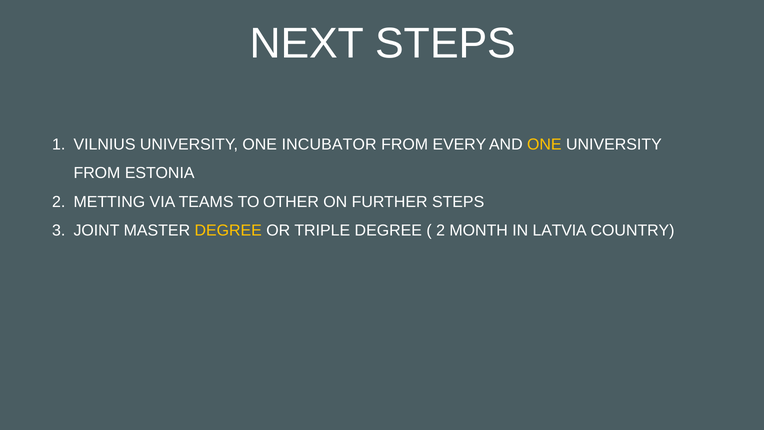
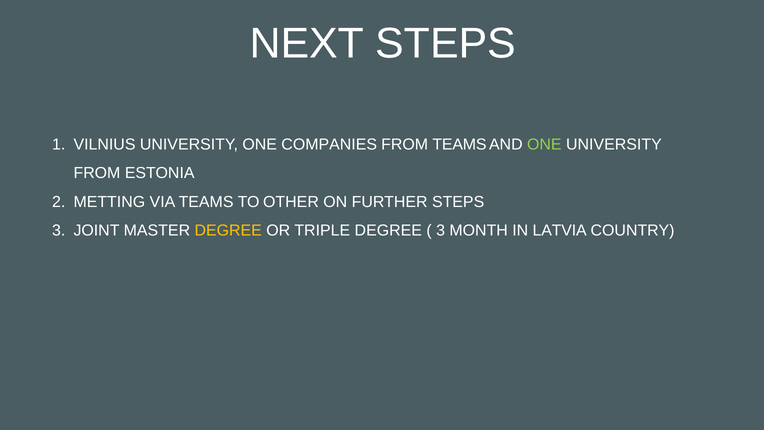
INCUBATOR: INCUBATOR -> COMPANIES
FROM EVERY: EVERY -> TEAMS
ONE at (544, 144) colour: yellow -> light green
2 at (441, 230): 2 -> 3
